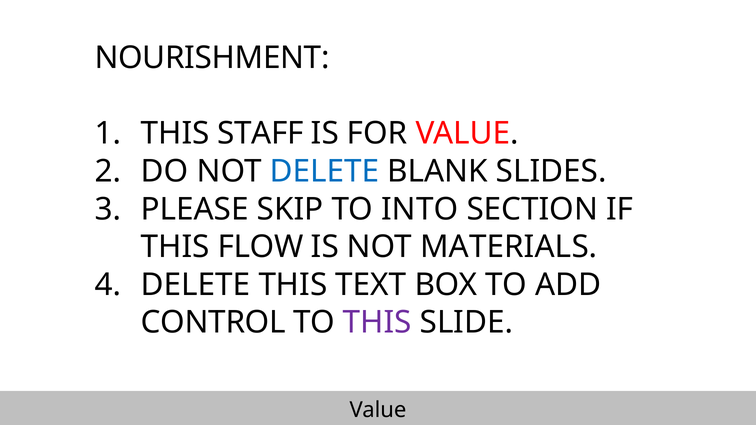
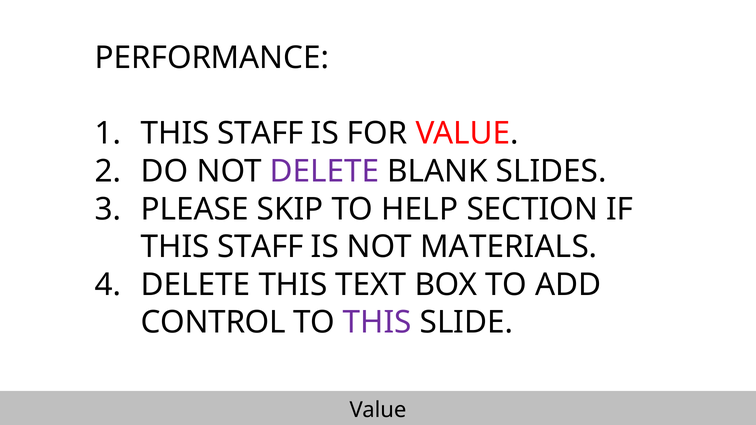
NOURISHMENT: NOURISHMENT -> PERFORMANCE
DELETE at (325, 171) colour: blue -> purple
INTO: INTO -> HELP
FLOW at (260, 247): FLOW -> STAFF
